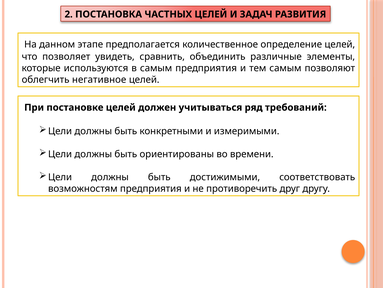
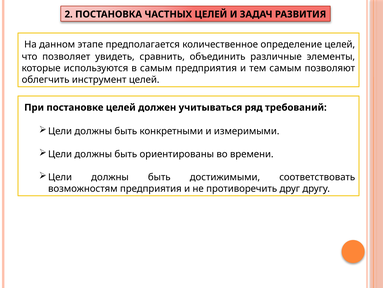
негативное: негативное -> инструмент
